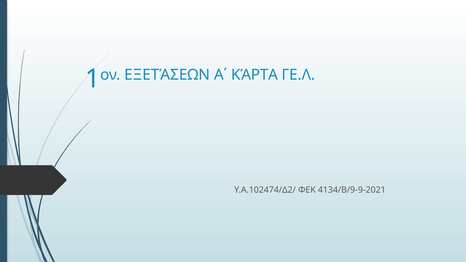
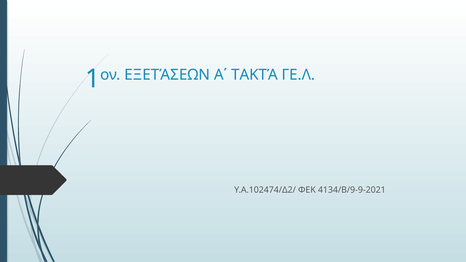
ΚΆΡΤΑ: ΚΆΡΤΑ -> ΤΑΚΤΆ
